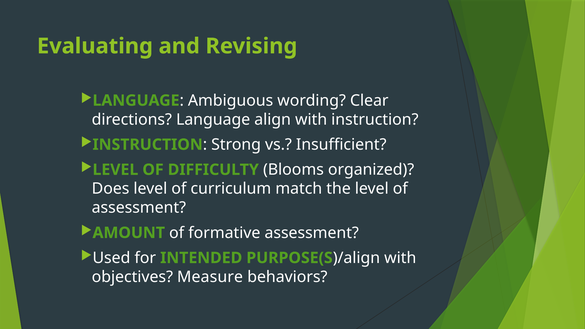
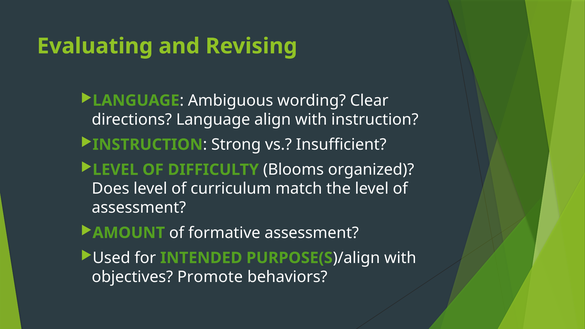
Measure: Measure -> Promote
